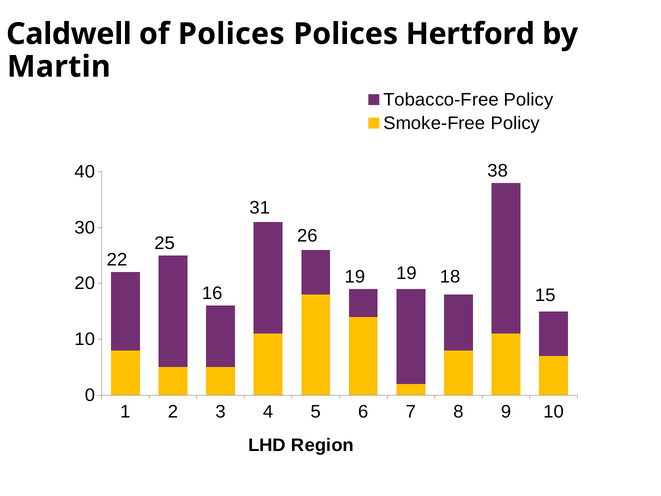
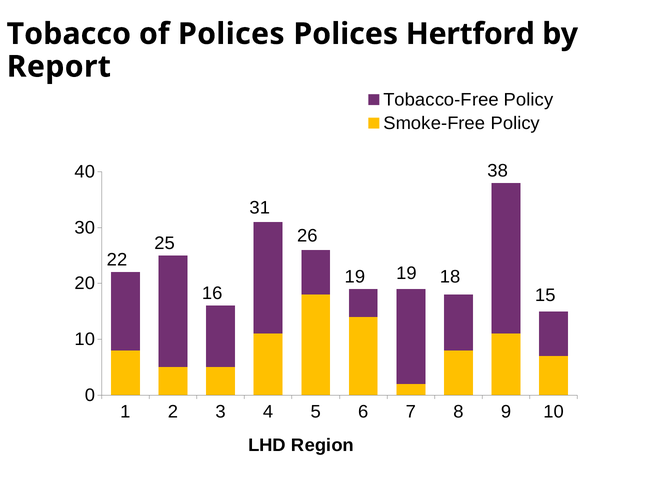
Caldwell: Caldwell -> Tobacco
Martin: Martin -> Report
